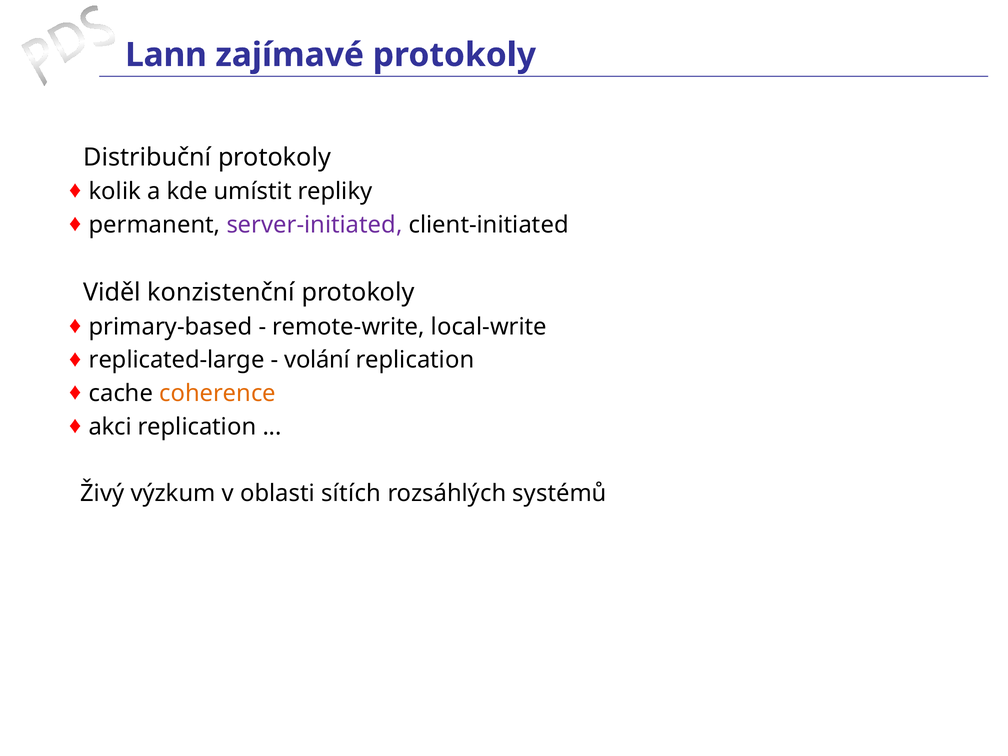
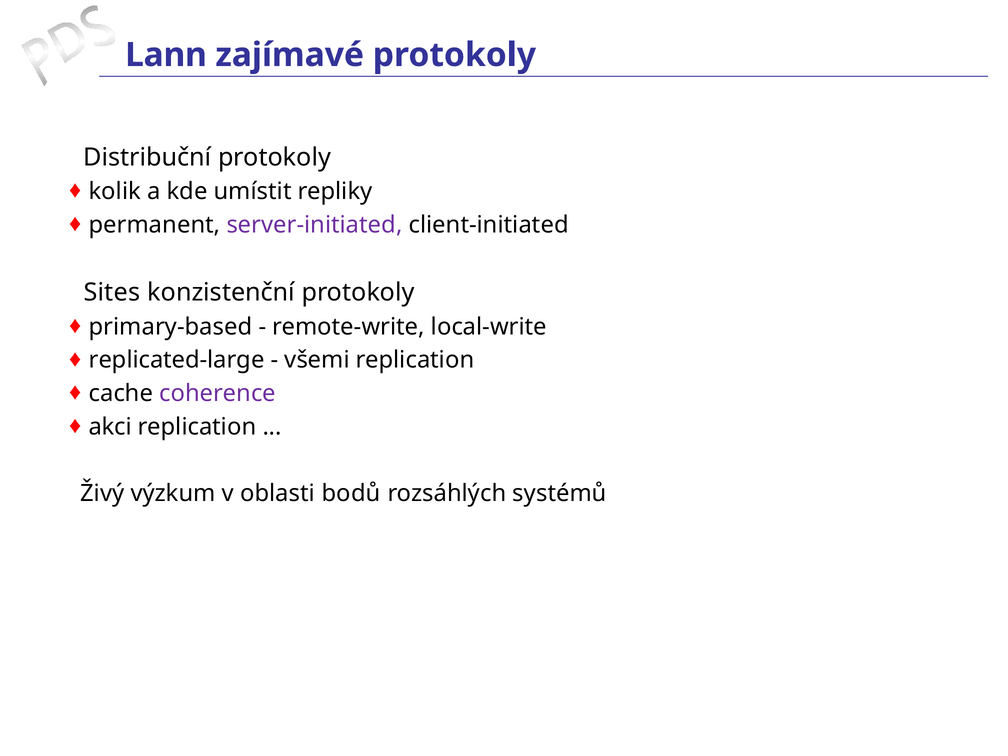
Viděl: Viděl -> Sites
volání: volání -> všemi
coherence colour: orange -> purple
sítích: sítích -> bodů
